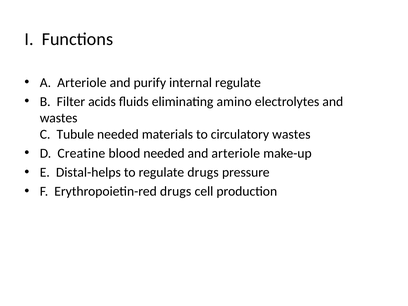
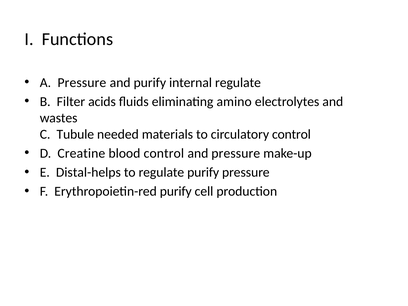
A Arteriole: Arteriole -> Pressure
circulatory wastes: wastes -> control
blood needed: needed -> control
and arteriole: arteriole -> pressure
regulate drugs: drugs -> purify
Erythropoietin-red drugs: drugs -> purify
